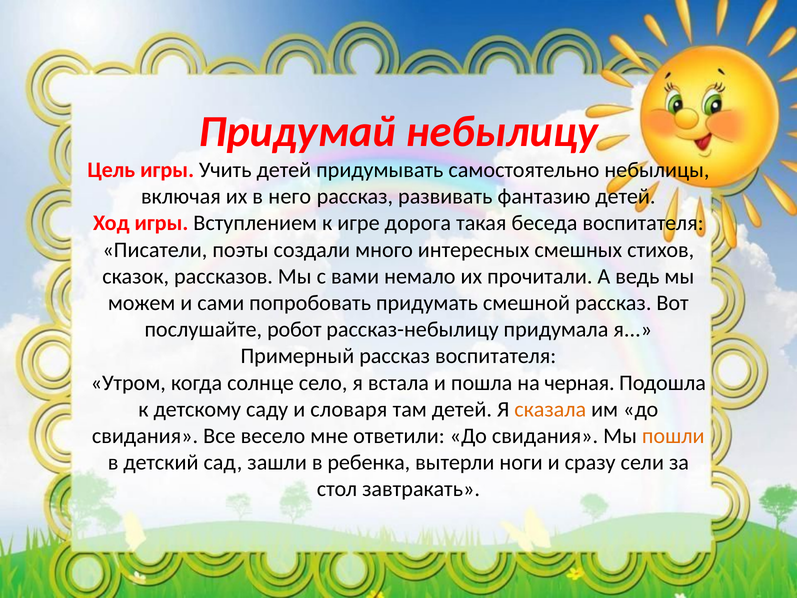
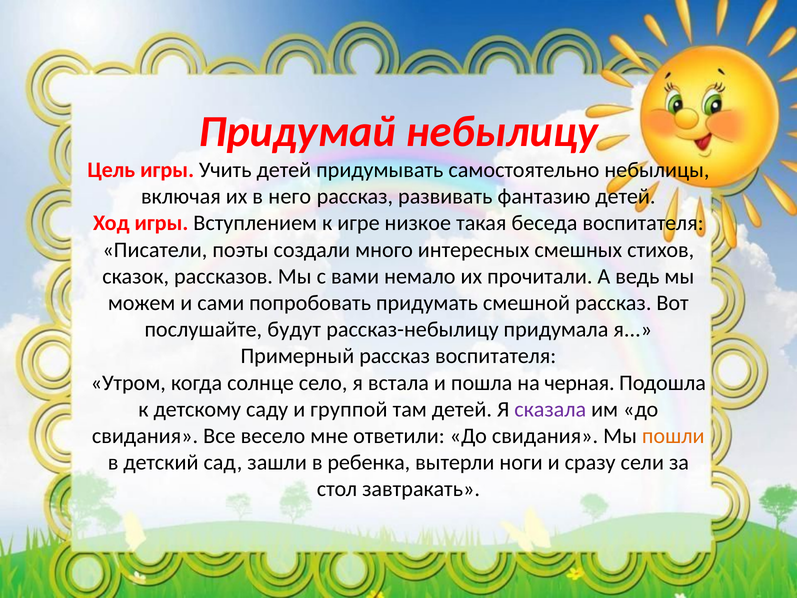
дорога: дорога -> низкое
робот: робот -> будут
словаря: словаря -> группой
сказала colour: orange -> purple
